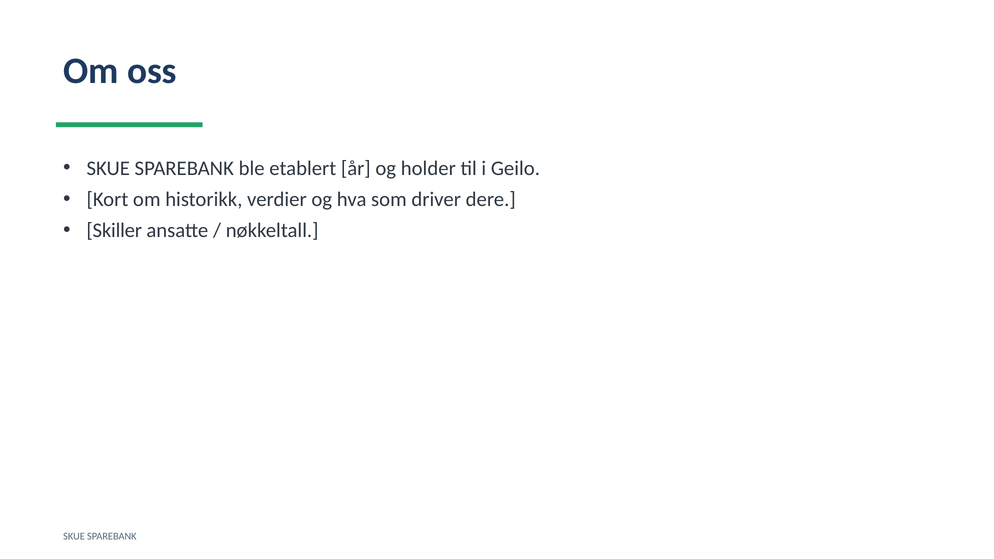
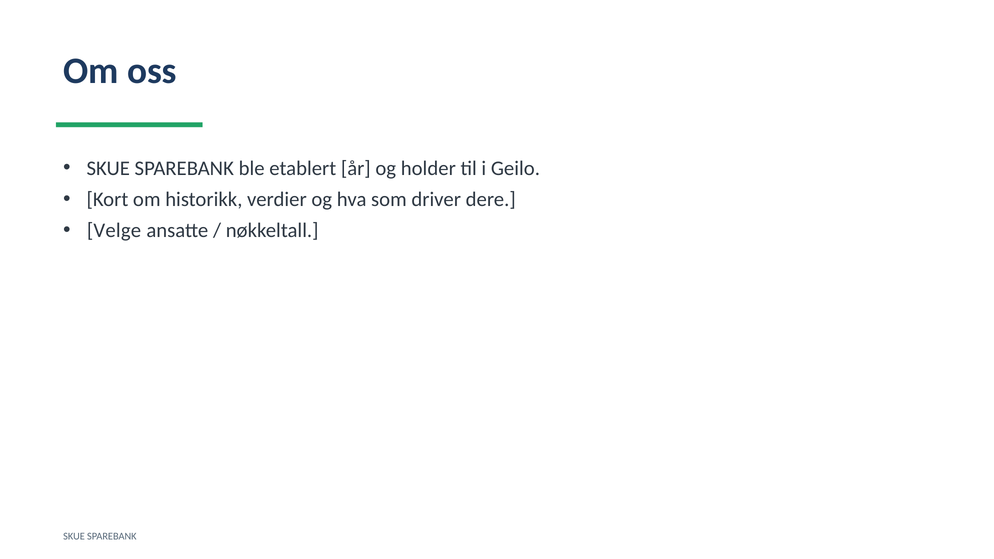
Skiller: Skiller -> Velge
